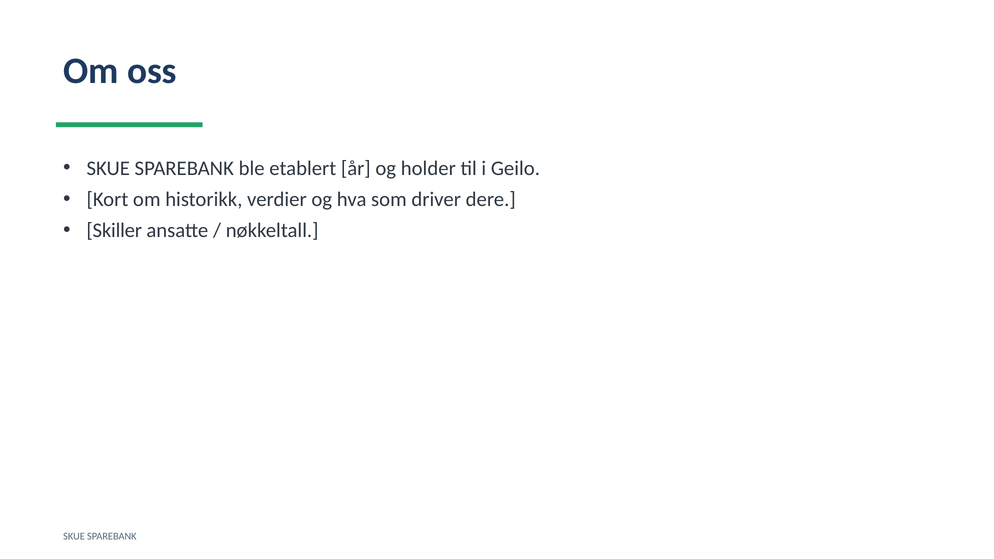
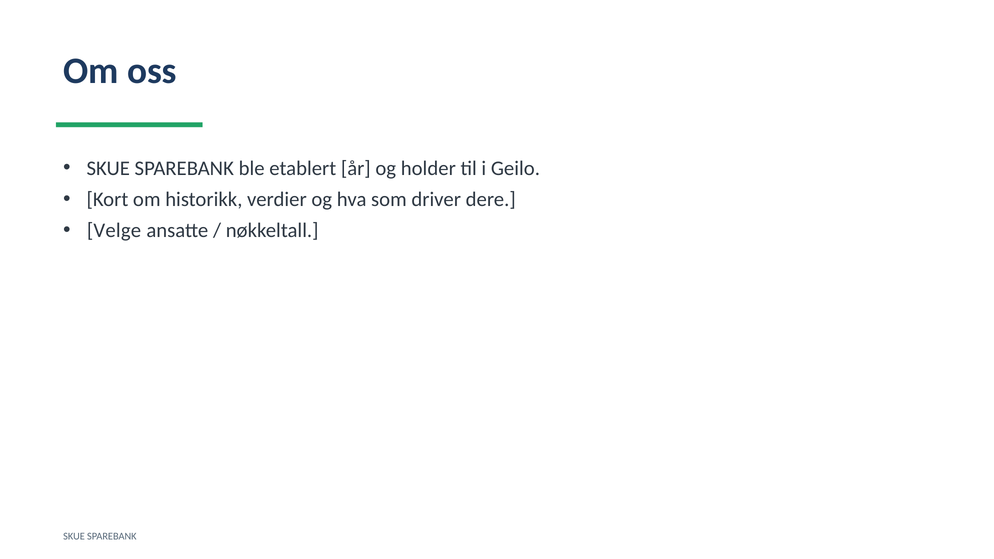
Skiller: Skiller -> Velge
